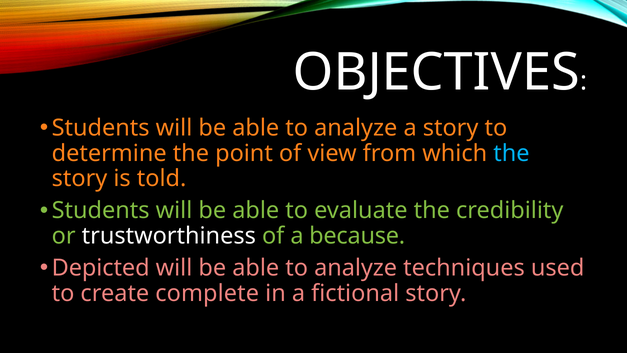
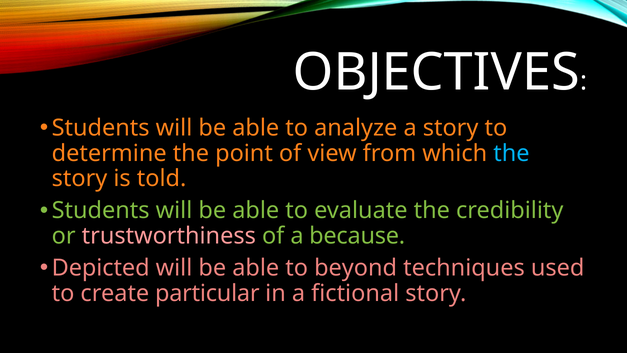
trustworthiness colour: white -> pink
analyze at (356, 268): analyze -> beyond
complete: complete -> particular
